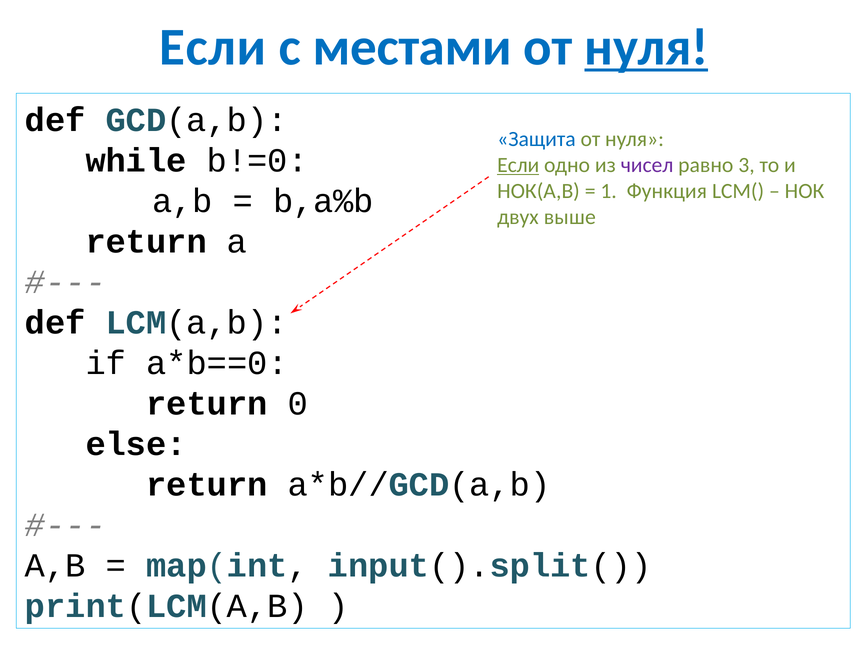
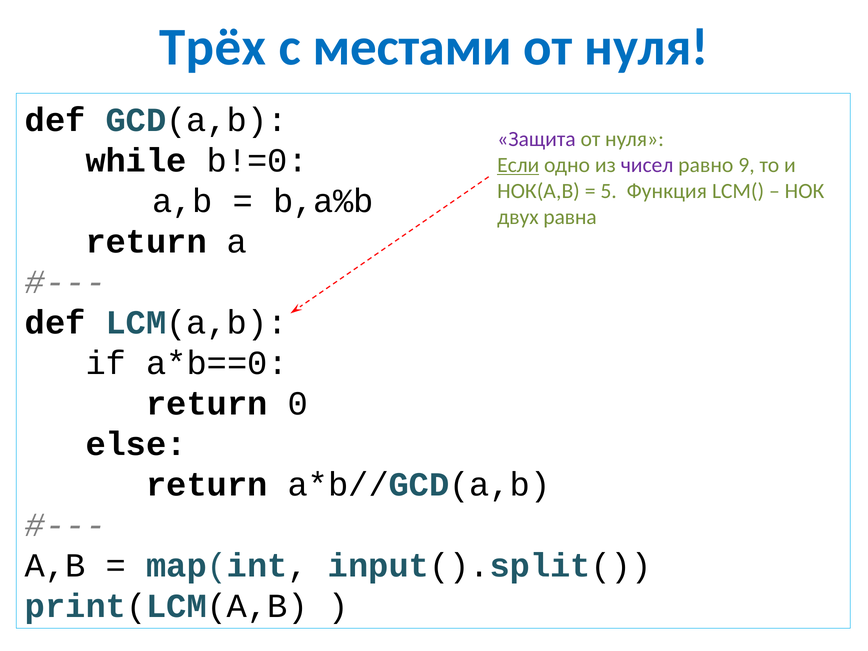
Если at (213, 47): Если -> Трёх
нуля at (646, 47) underline: present -> none
Защита colour: blue -> purple
3: 3 -> 9
1: 1 -> 5
выше: выше -> равна
